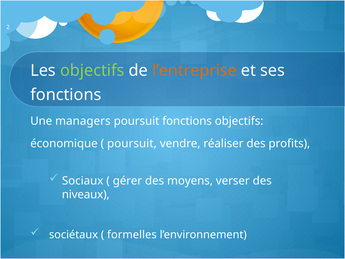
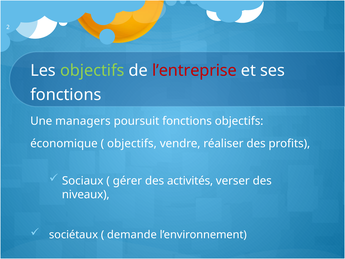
l’entreprise colour: orange -> red
poursuit at (132, 143): poursuit -> objectifs
moyens: moyens -> activités
formelles: formelles -> demande
